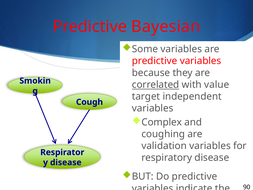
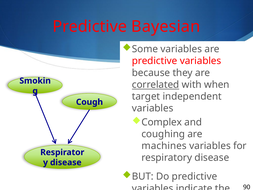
value: value -> when
validation: validation -> machines
